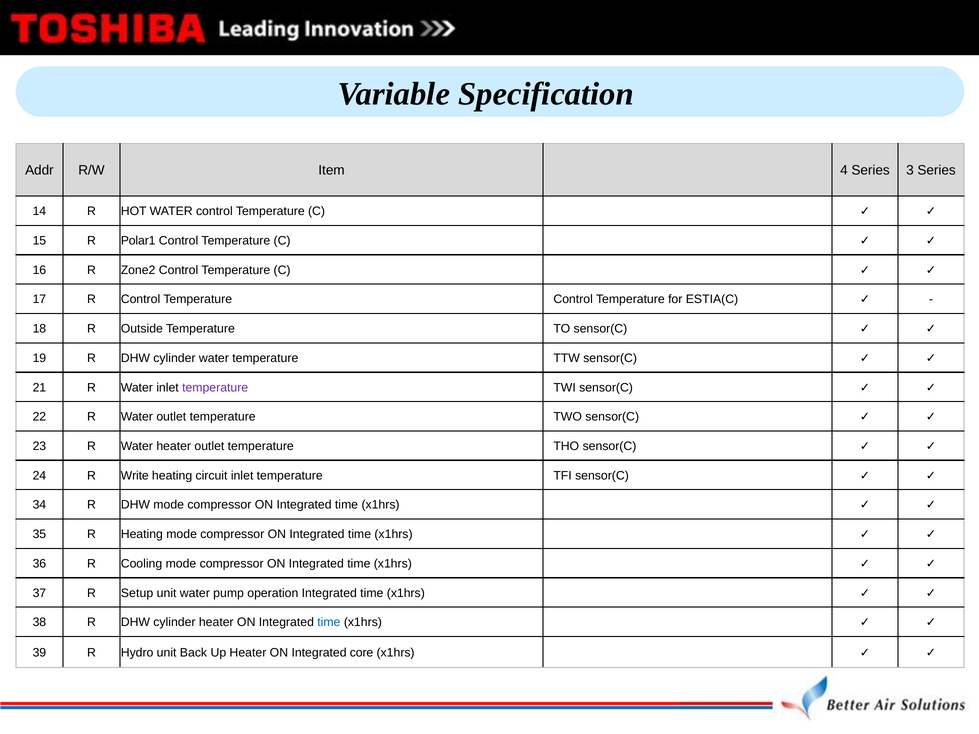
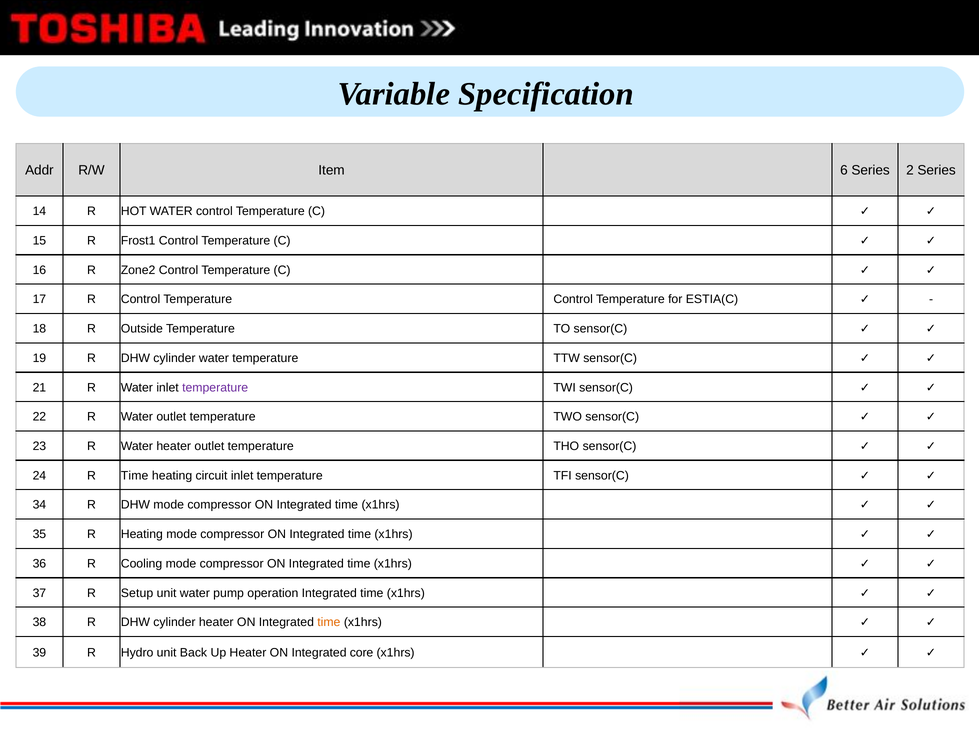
4: 4 -> 6
3: 3 -> 2
Polar1: Polar1 -> Frost1
R Write: Write -> Time
time at (329, 623) colour: blue -> orange
